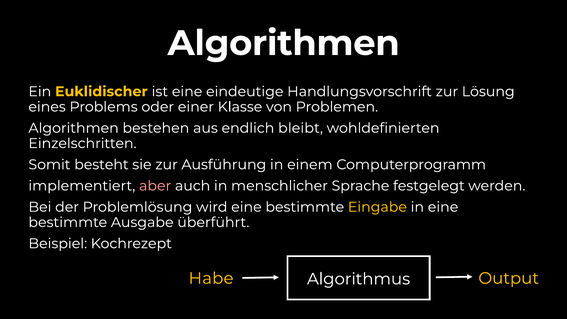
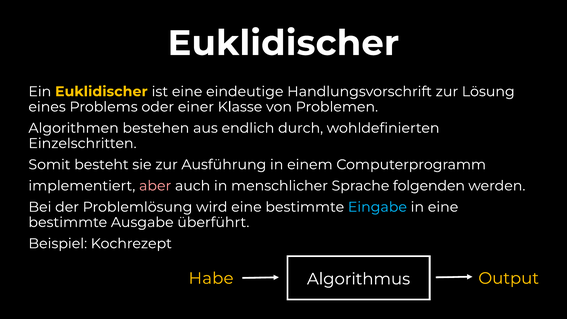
Algorithmen at (284, 43): Algorithmen -> Euklidischer
bleibt: bleibt -> durch
festgelegt: festgelegt -> folgenden
Eingabe colour: yellow -> light blue
